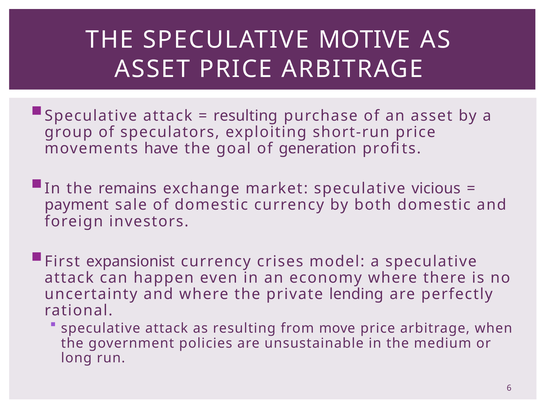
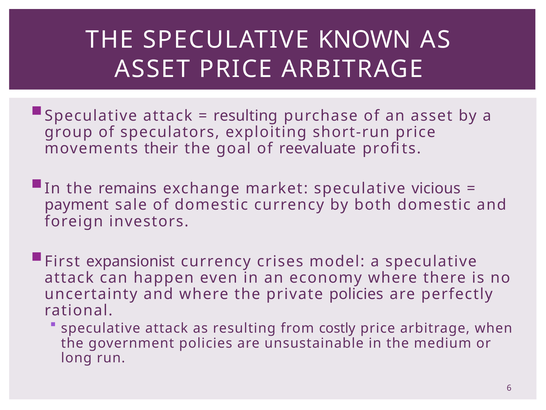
MOTIVE: MOTIVE -> KNOWN
have: have -> their
generation: generation -> reevaluate
private lending: lending -> policies
move: move -> costly
